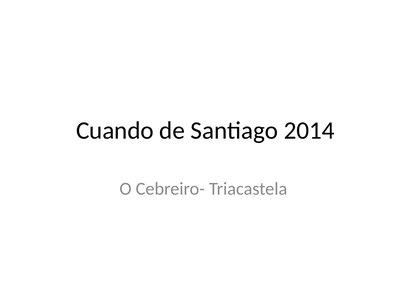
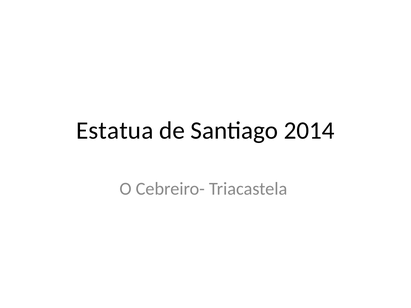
Cuando: Cuando -> Estatua
